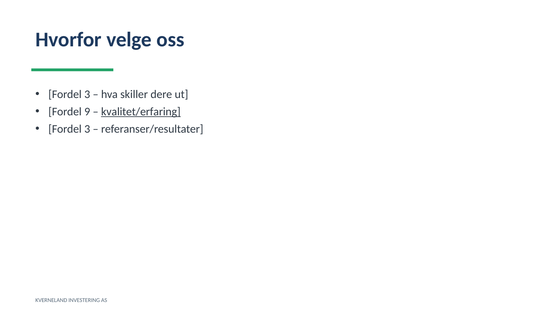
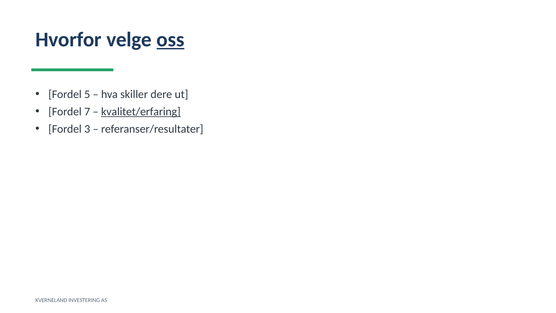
oss underline: none -> present
3 at (87, 94): 3 -> 5
9: 9 -> 7
